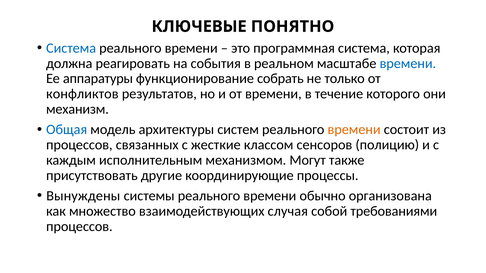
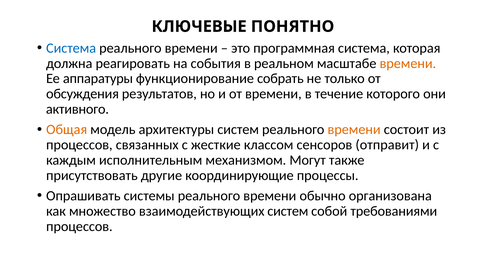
времени at (408, 63) colour: blue -> orange
конфликтов: конфликтов -> обсуждения
механизм: механизм -> активного
Общая colour: blue -> orange
полицию: полицию -> отправит
Вынуждены: Вынуждены -> Опрашивать
взаимодействующих случая: случая -> систем
